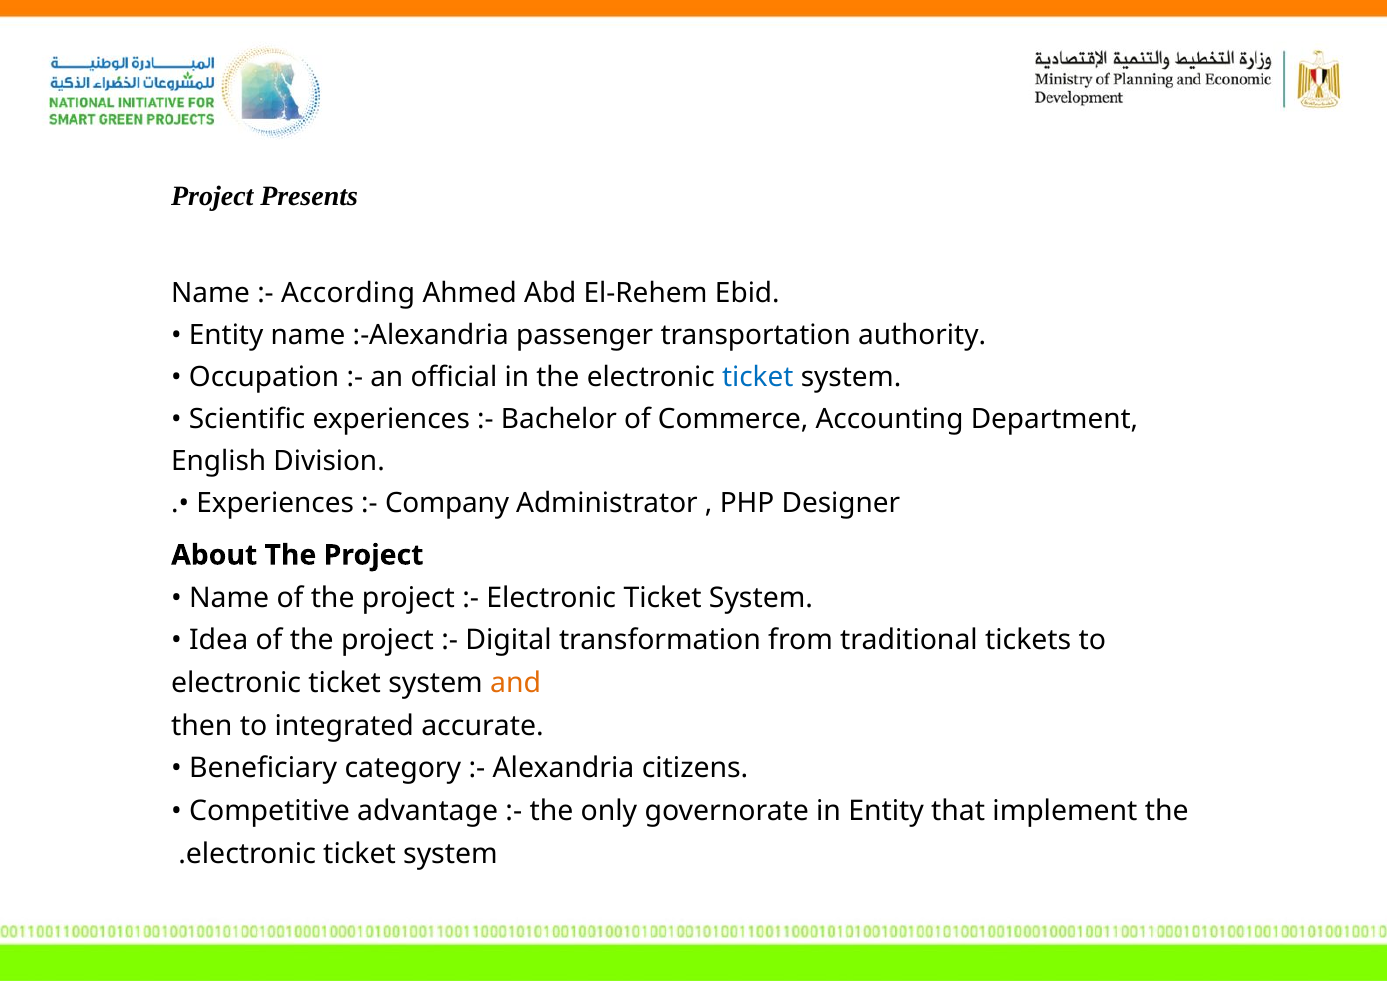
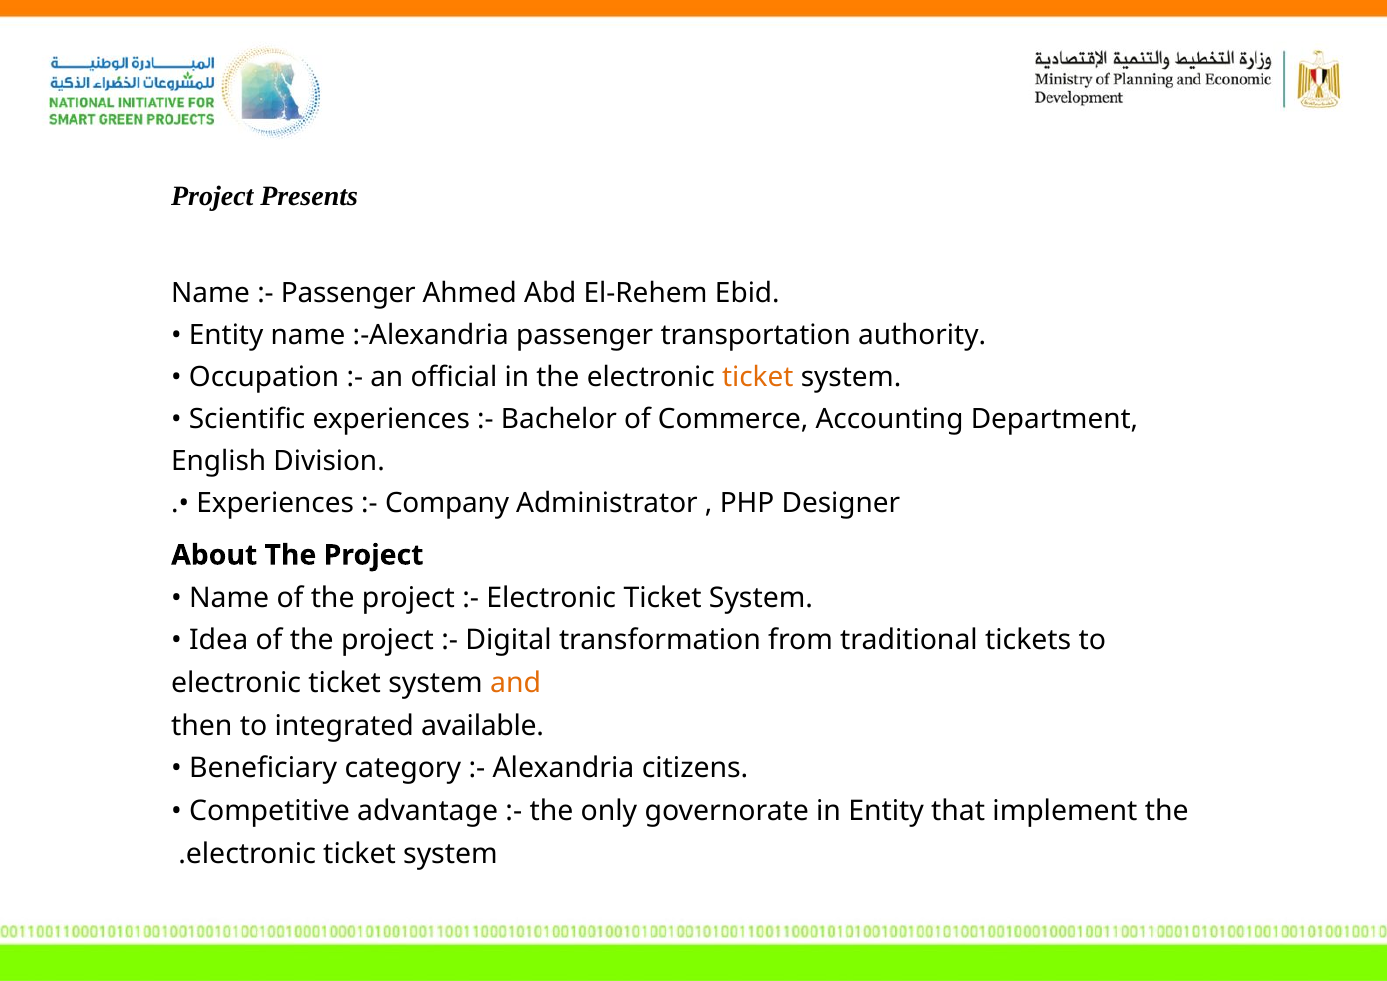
According at (348, 293): According -> Passenger
ticket at (758, 377) colour: blue -> orange
accurate: accurate -> available
